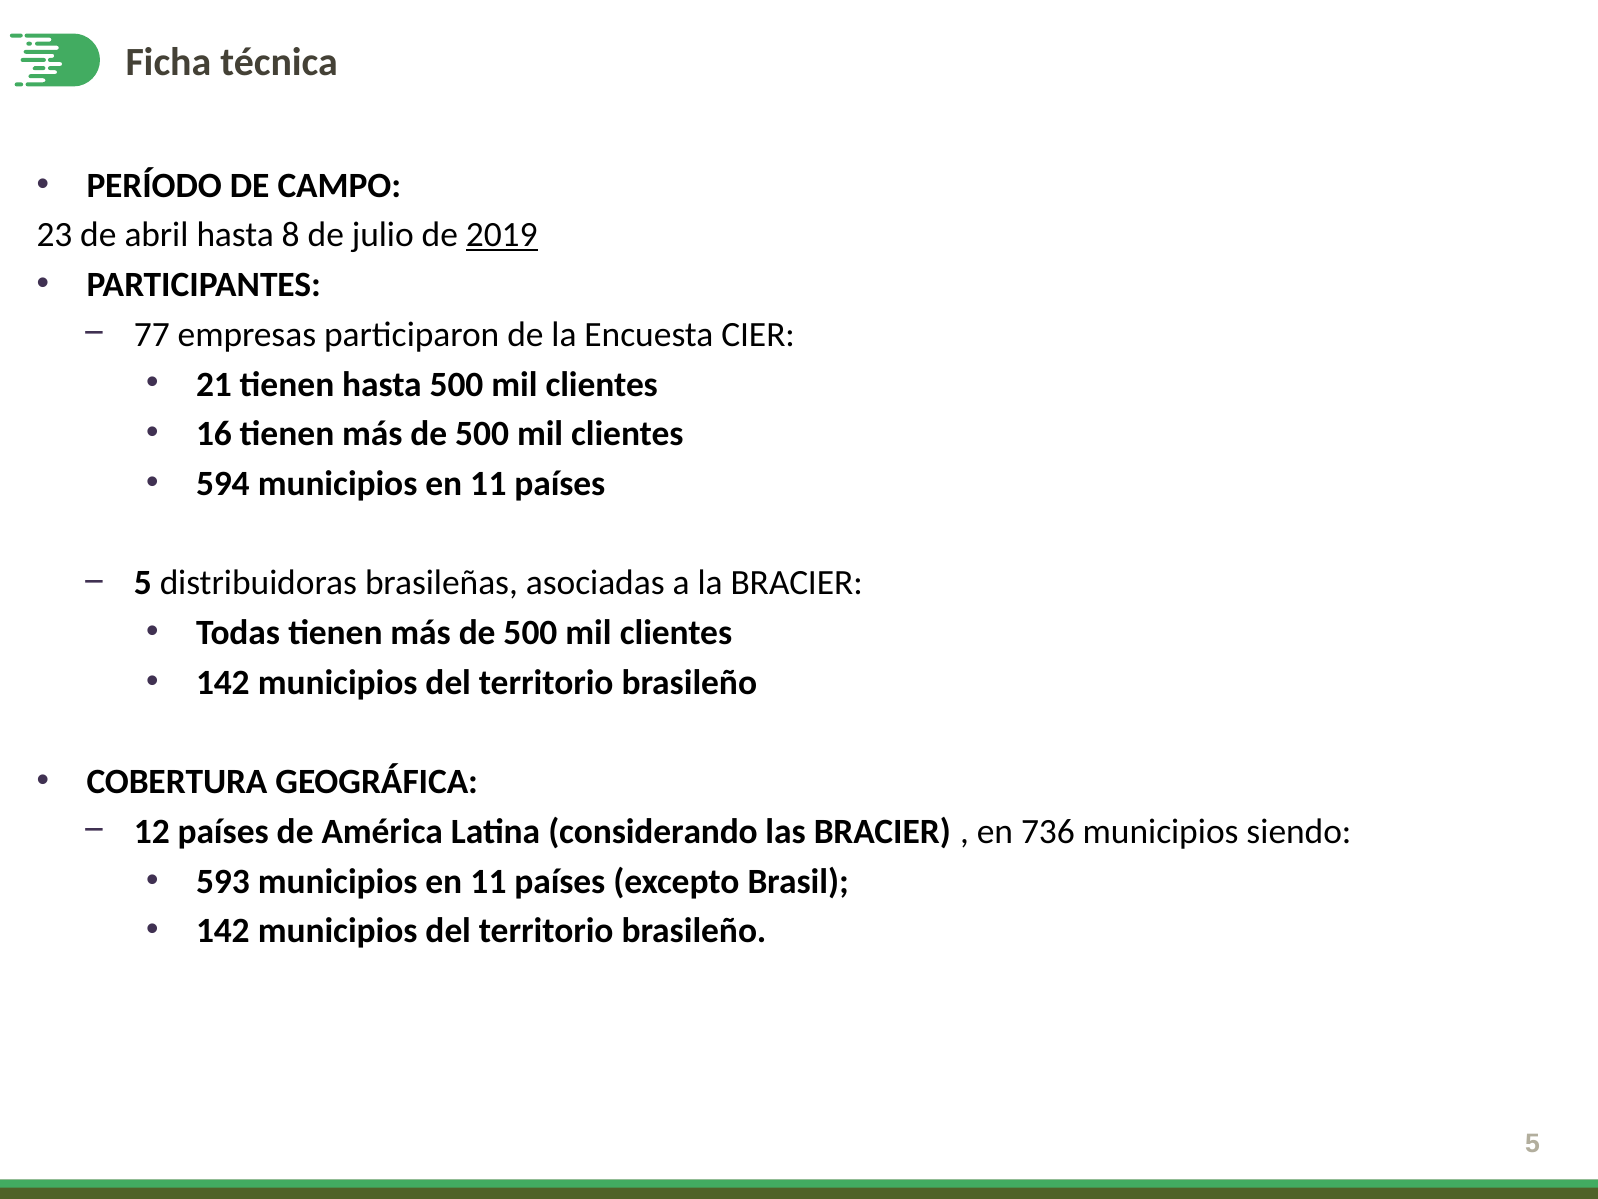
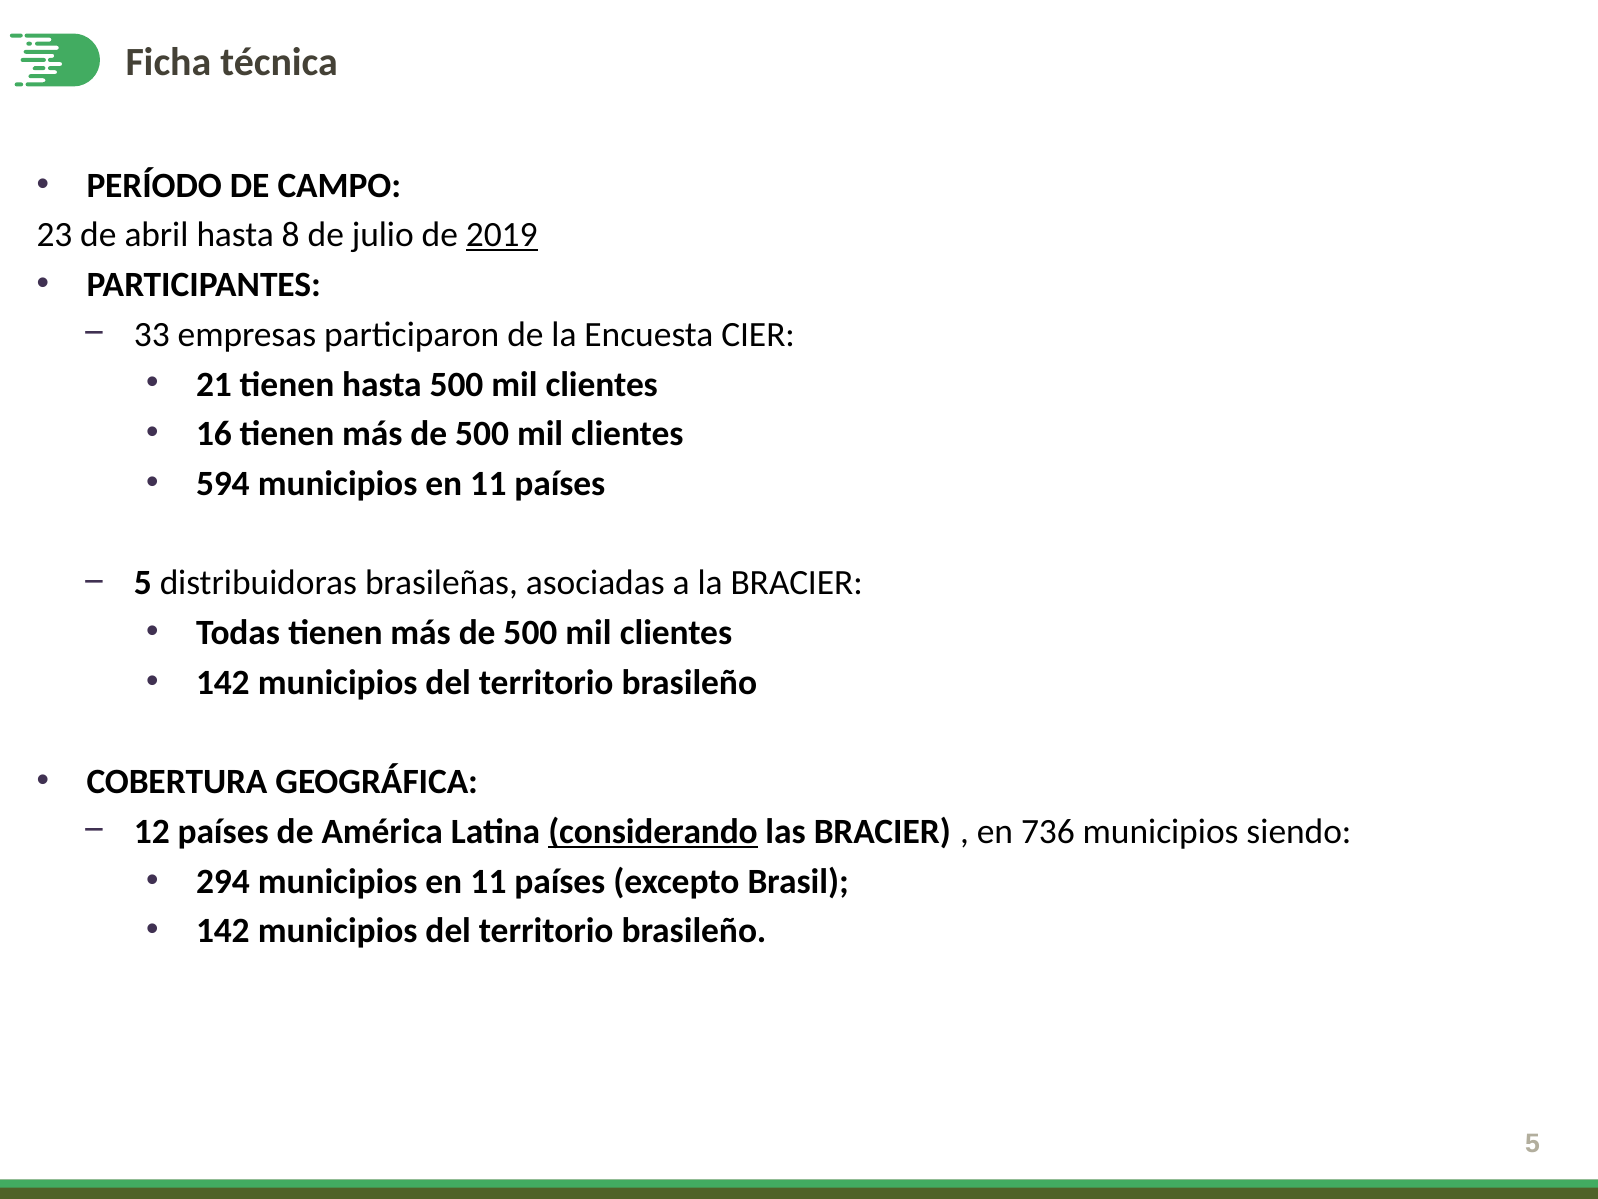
77: 77 -> 33
considerando underline: none -> present
593: 593 -> 294
